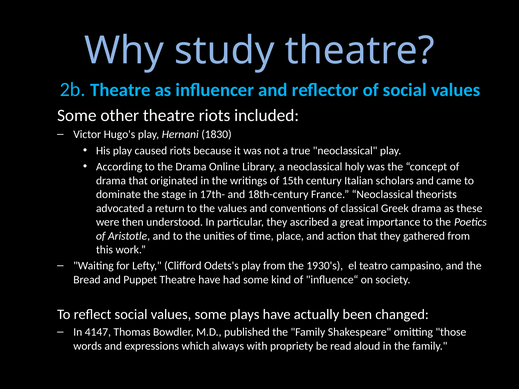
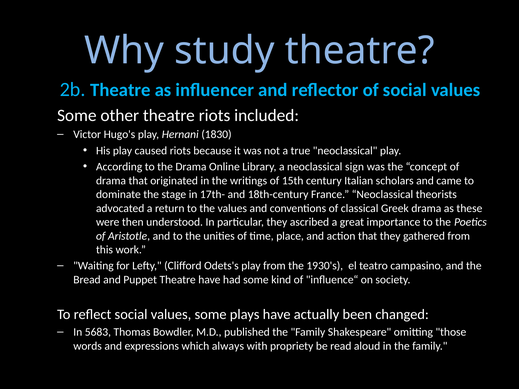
holy: holy -> sign
4147: 4147 -> 5683
